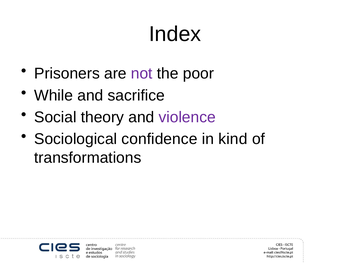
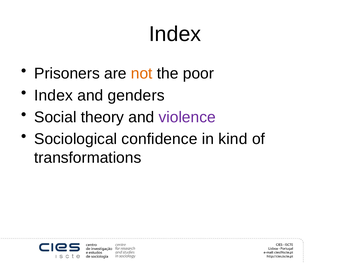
not colour: purple -> orange
While at (54, 95): While -> Index
sacrifice: sacrifice -> genders
